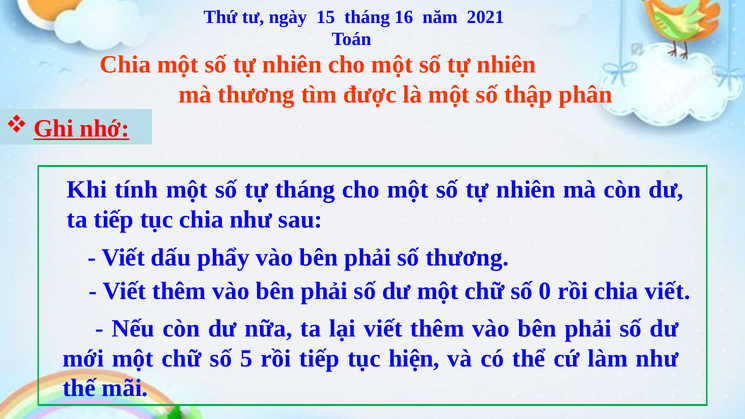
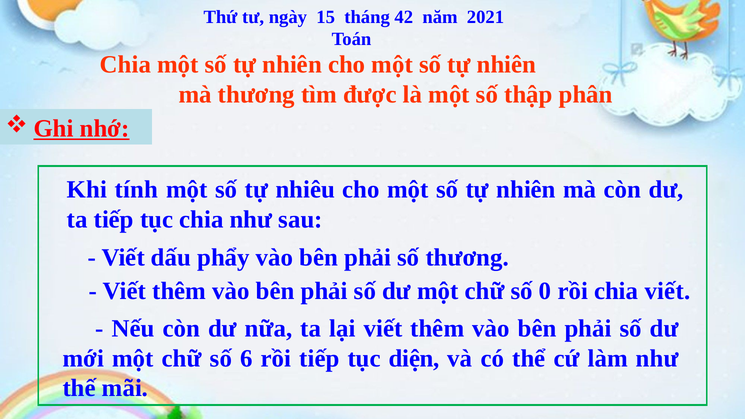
16: 16 -> 42
tự tháng: tháng -> nhiêu
5: 5 -> 6
hiện: hiện -> diện
